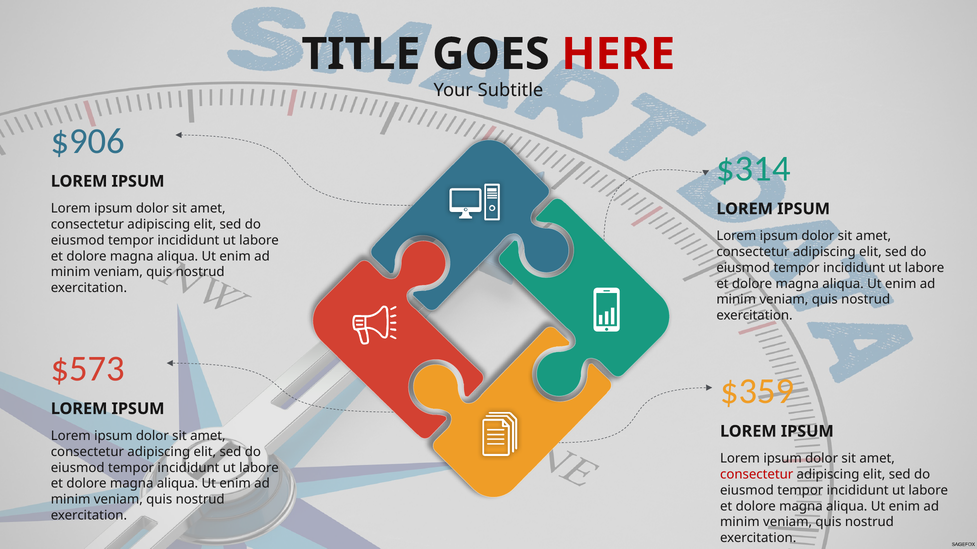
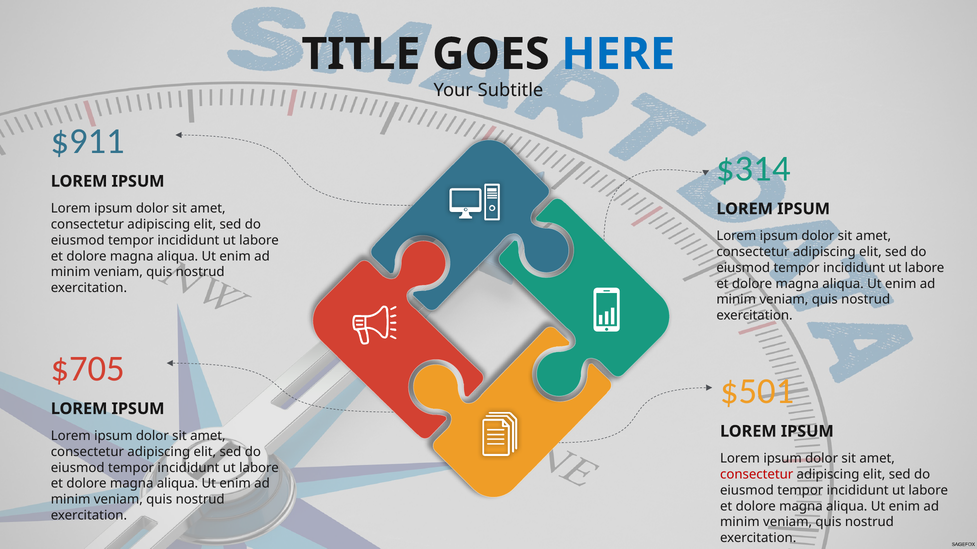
HERE colour: red -> blue
$906: $906 -> $911
$573: $573 -> $705
$359: $359 -> $501
